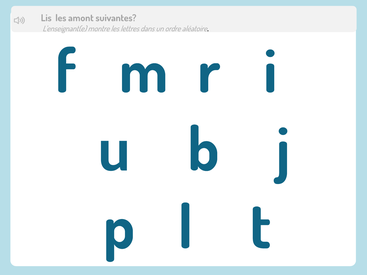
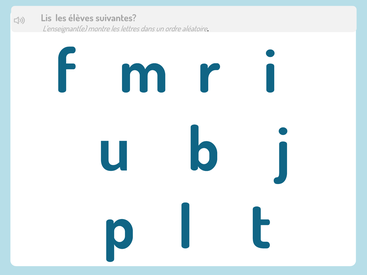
amont: amont -> élèves
